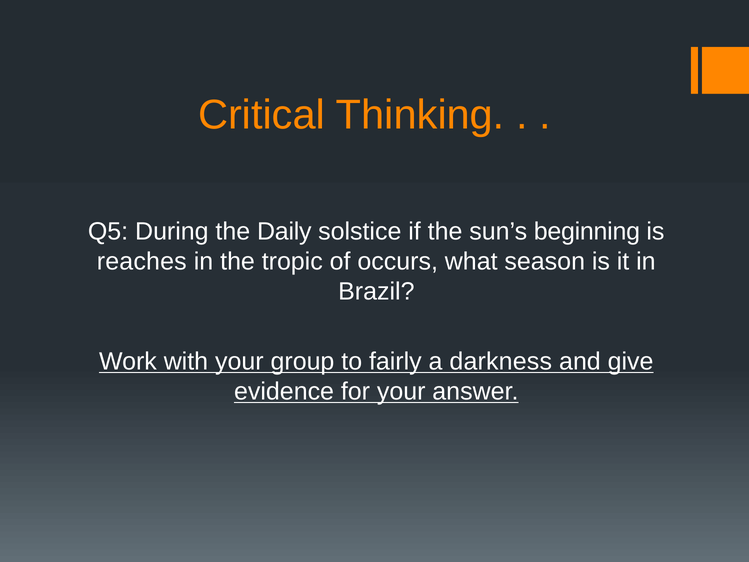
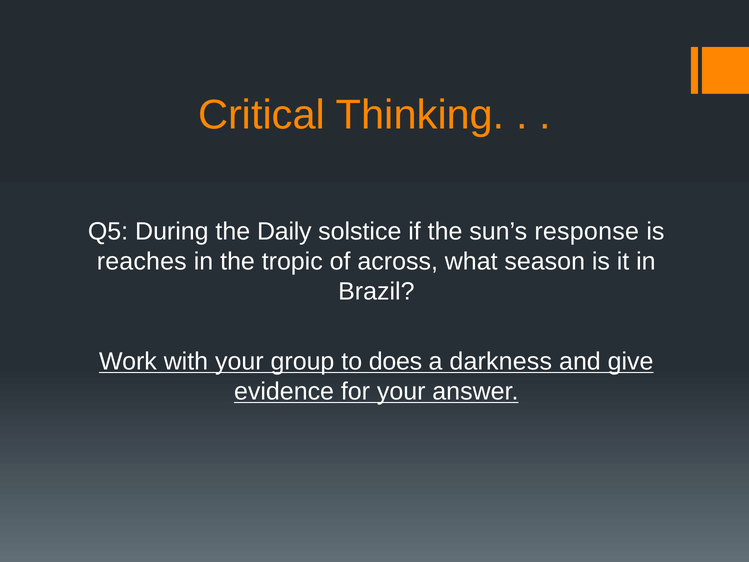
beginning: beginning -> response
occurs: occurs -> across
fairly: fairly -> does
